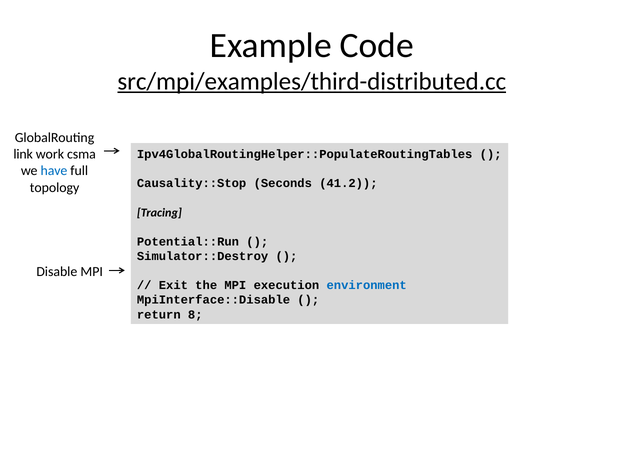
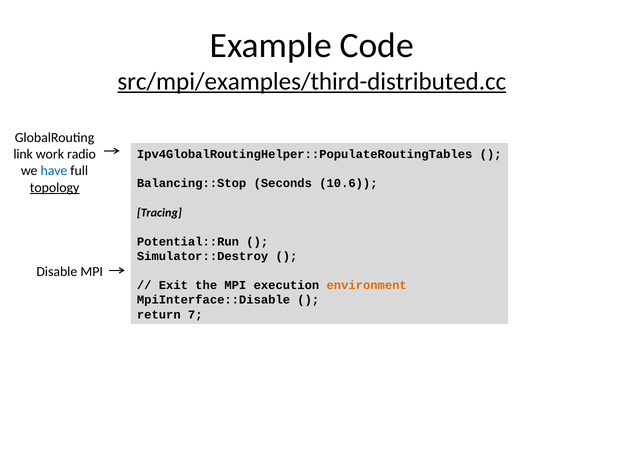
csma: csma -> radio
Causality::Stop: Causality::Stop -> Balancing::Stop
41.2: 41.2 -> 10.6
topology underline: none -> present
environment colour: blue -> orange
8: 8 -> 7
